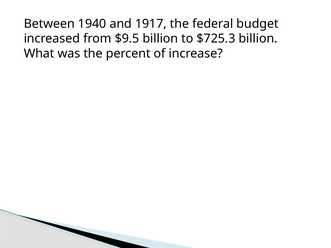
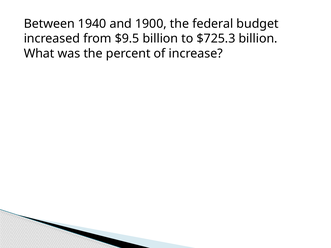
1917: 1917 -> 1900
